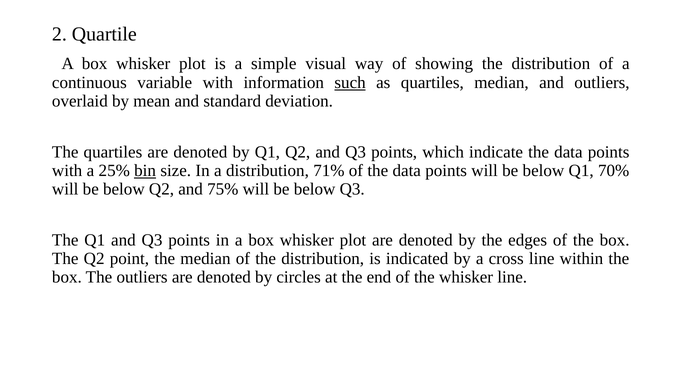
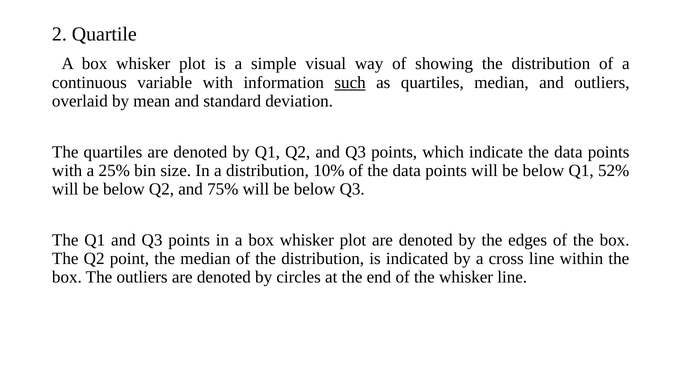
bin underline: present -> none
71%: 71% -> 10%
70%: 70% -> 52%
